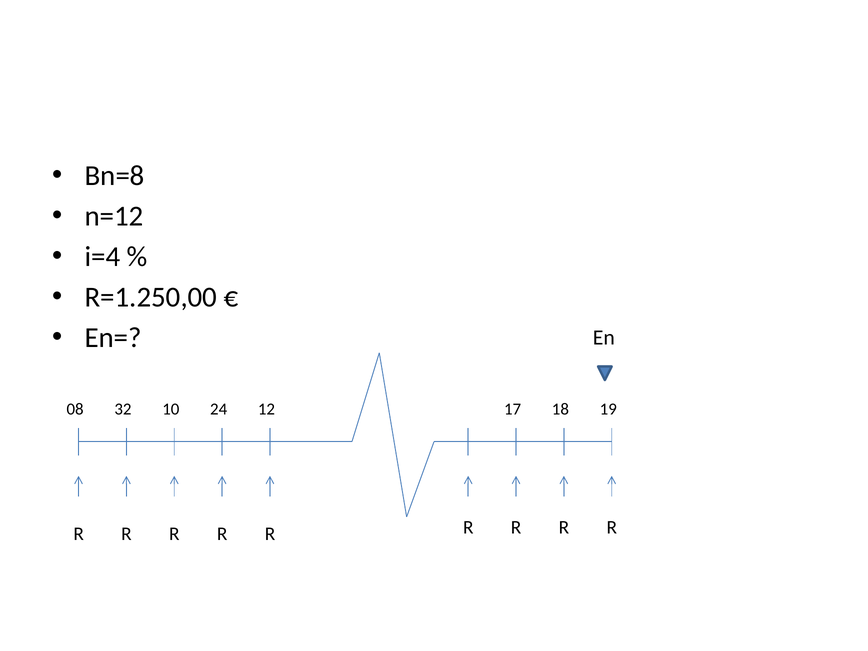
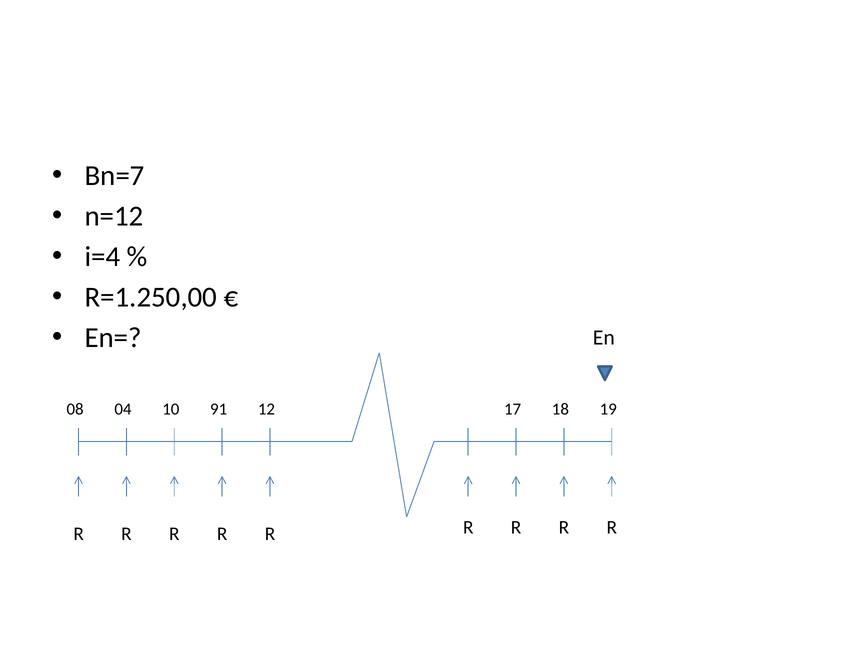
Bn=8: Bn=8 -> Bn=7
32: 32 -> 04
24: 24 -> 91
